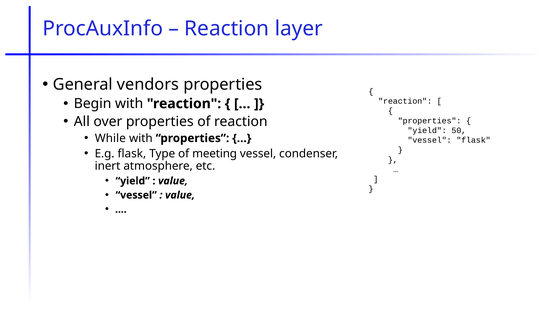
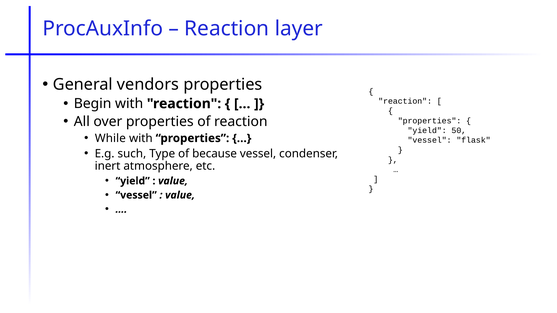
E.g flask: flask -> such
meeting: meeting -> because
